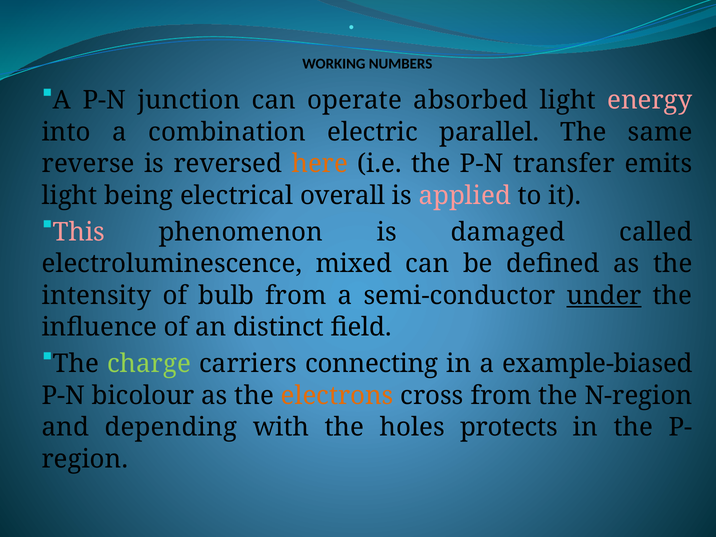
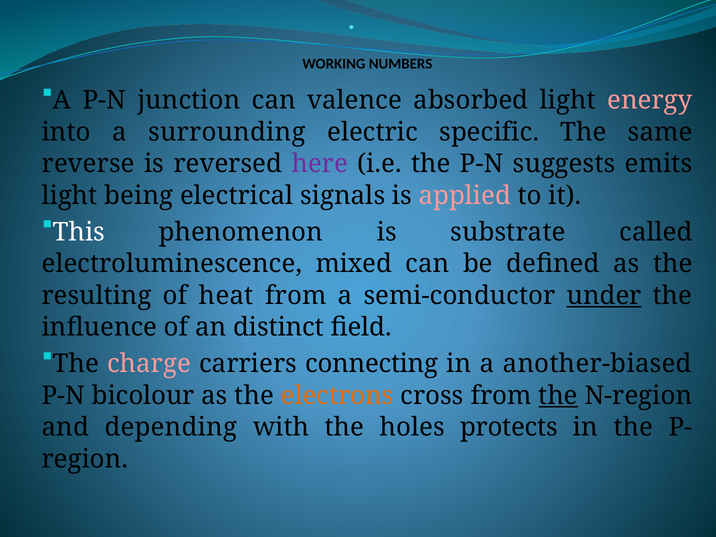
operate: operate -> valence
combination: combination -> surrounding
parallel: parallel -> specific
here colour: orange -> purple
transfer: transfer -> suggests
overall: overall -> signals
This colour: pink -> white
damaged: damaged -> substrate
intensity: intensity -> resulting
bulb: bulb -> heat
charge colour: light green -> pink
example-biased: example-biased -> another-biased
the at (558, 396) underline: none -> present
